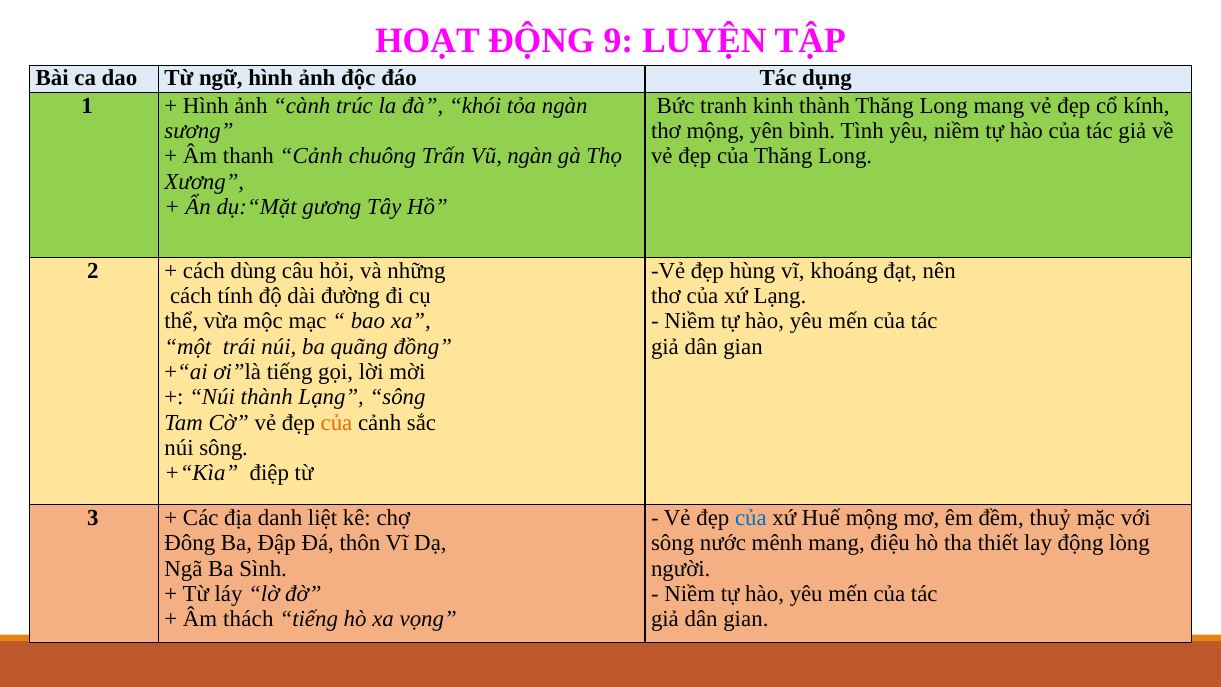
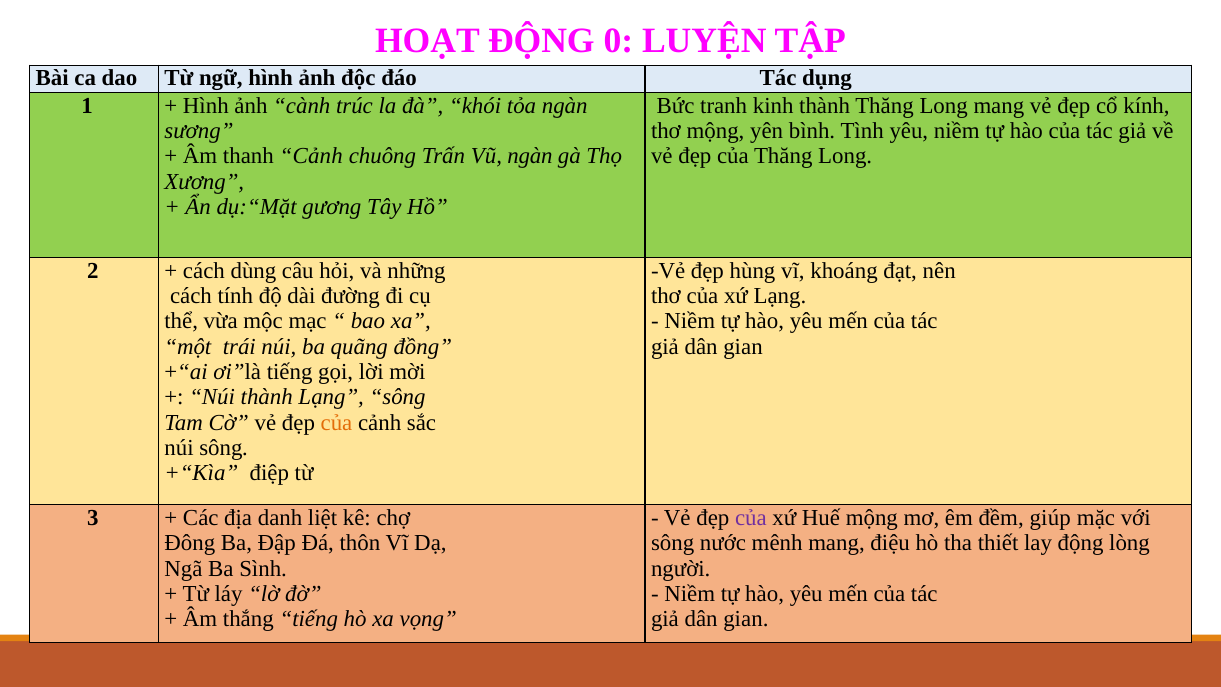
9: 9 -> 0
của at (751, 518) colour: blue -> purple
thuỷ: thuỷ -> giúp
thách: thách -> thắng
